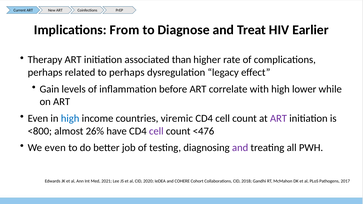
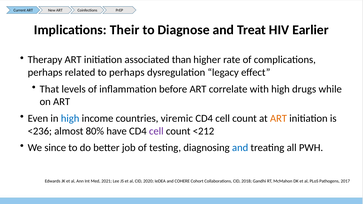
From: From -> Their
Gain: Gain -> That
lower: lower -> drugs
ART at (278, 118) colour: purple -> orange
<800: <800 -> <236
26%: 26% -> 80%
<476: <476 -> <212
We even: even -> since
and at (240, 148) colour: purple -> blue
